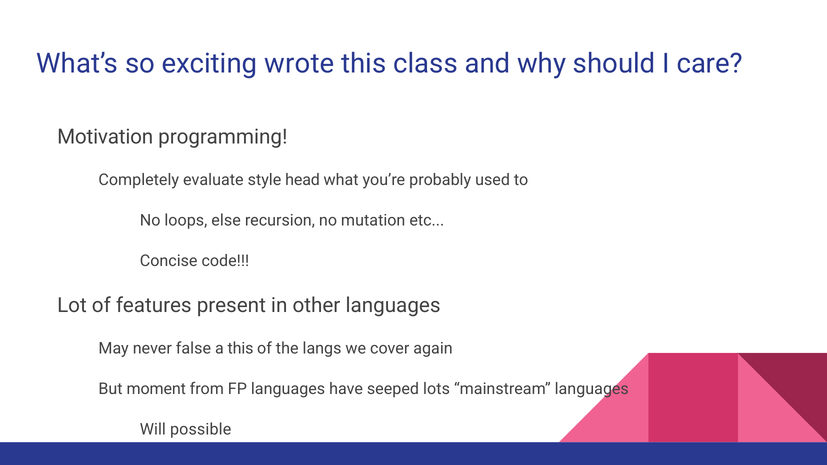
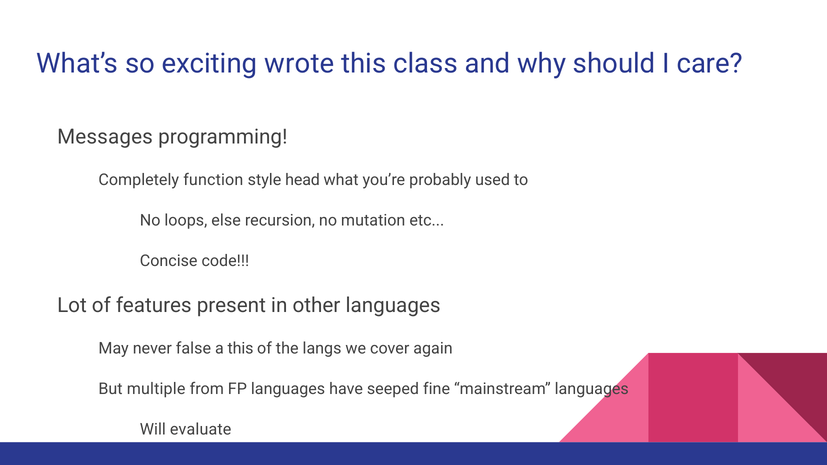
Motivation: Motivation -> Messages
evaluate: evaluate -> function
moment: moment -> multiple
lots: lots -> fine
possible: possible -> evaluate
